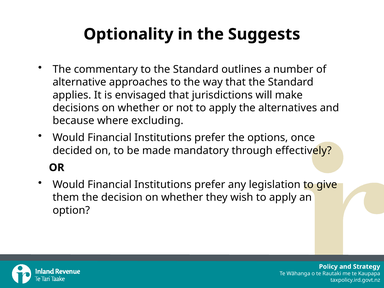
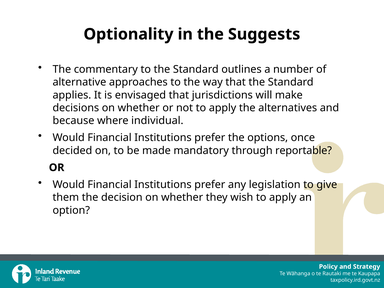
excluding: excluding -> individual
effectively: effectively -> reportable
